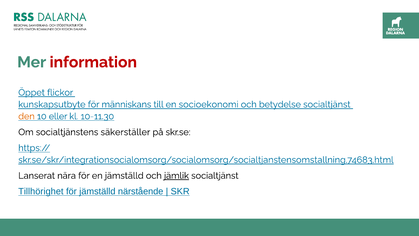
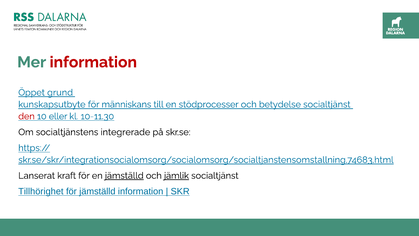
flickor: flickor -> grund
socioekonomi: socioekonomi -> stödprocesser
den colour: orange -> red
säkerställer: säkerställer -> integrerade
nära: nära -> kraft
jämställd at (124, 175) underline: none -> present
jämställd närstående: närstående -> information
